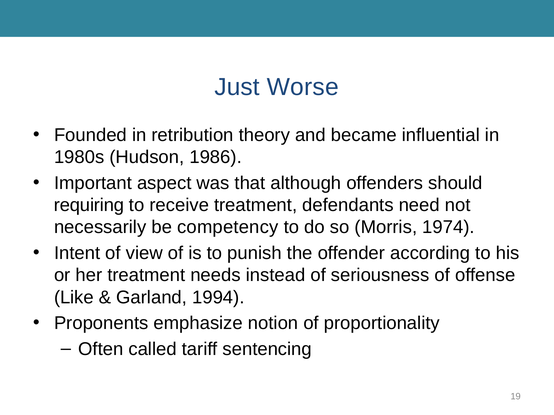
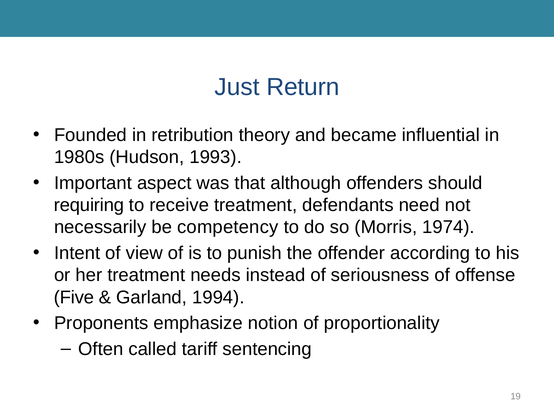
Worse: Worse -> Return
1986: 1986 -> 1993
Like: Like -> Five
